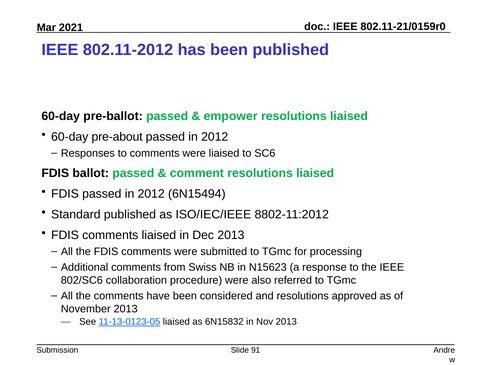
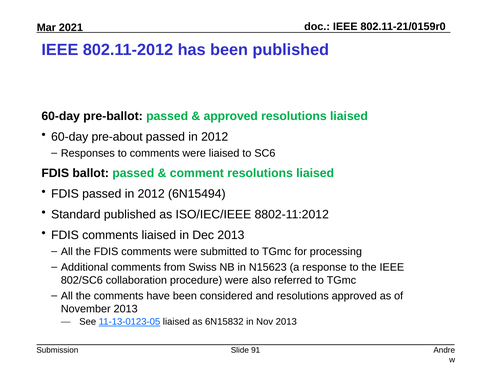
empower at (231, 116): empower -> approved
